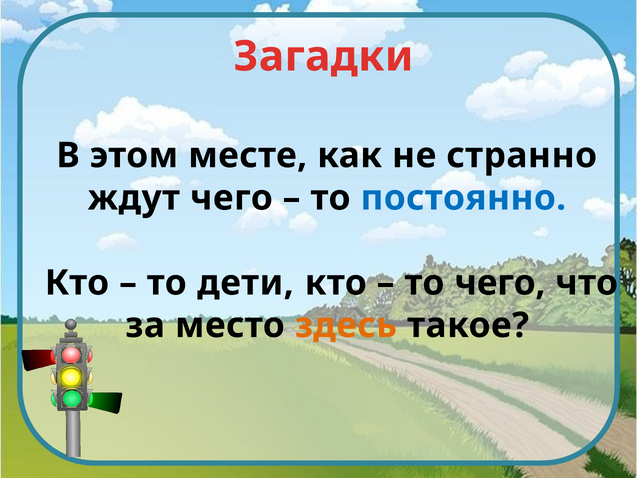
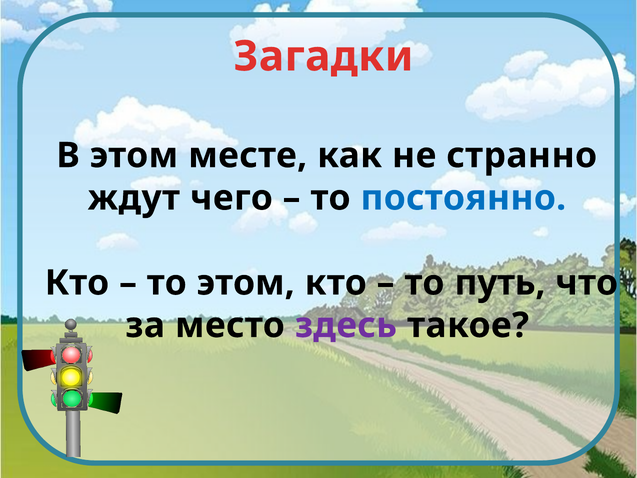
то дети: дети -> этом
то чего: чего -> путь
здесь colour: orange -> purple
